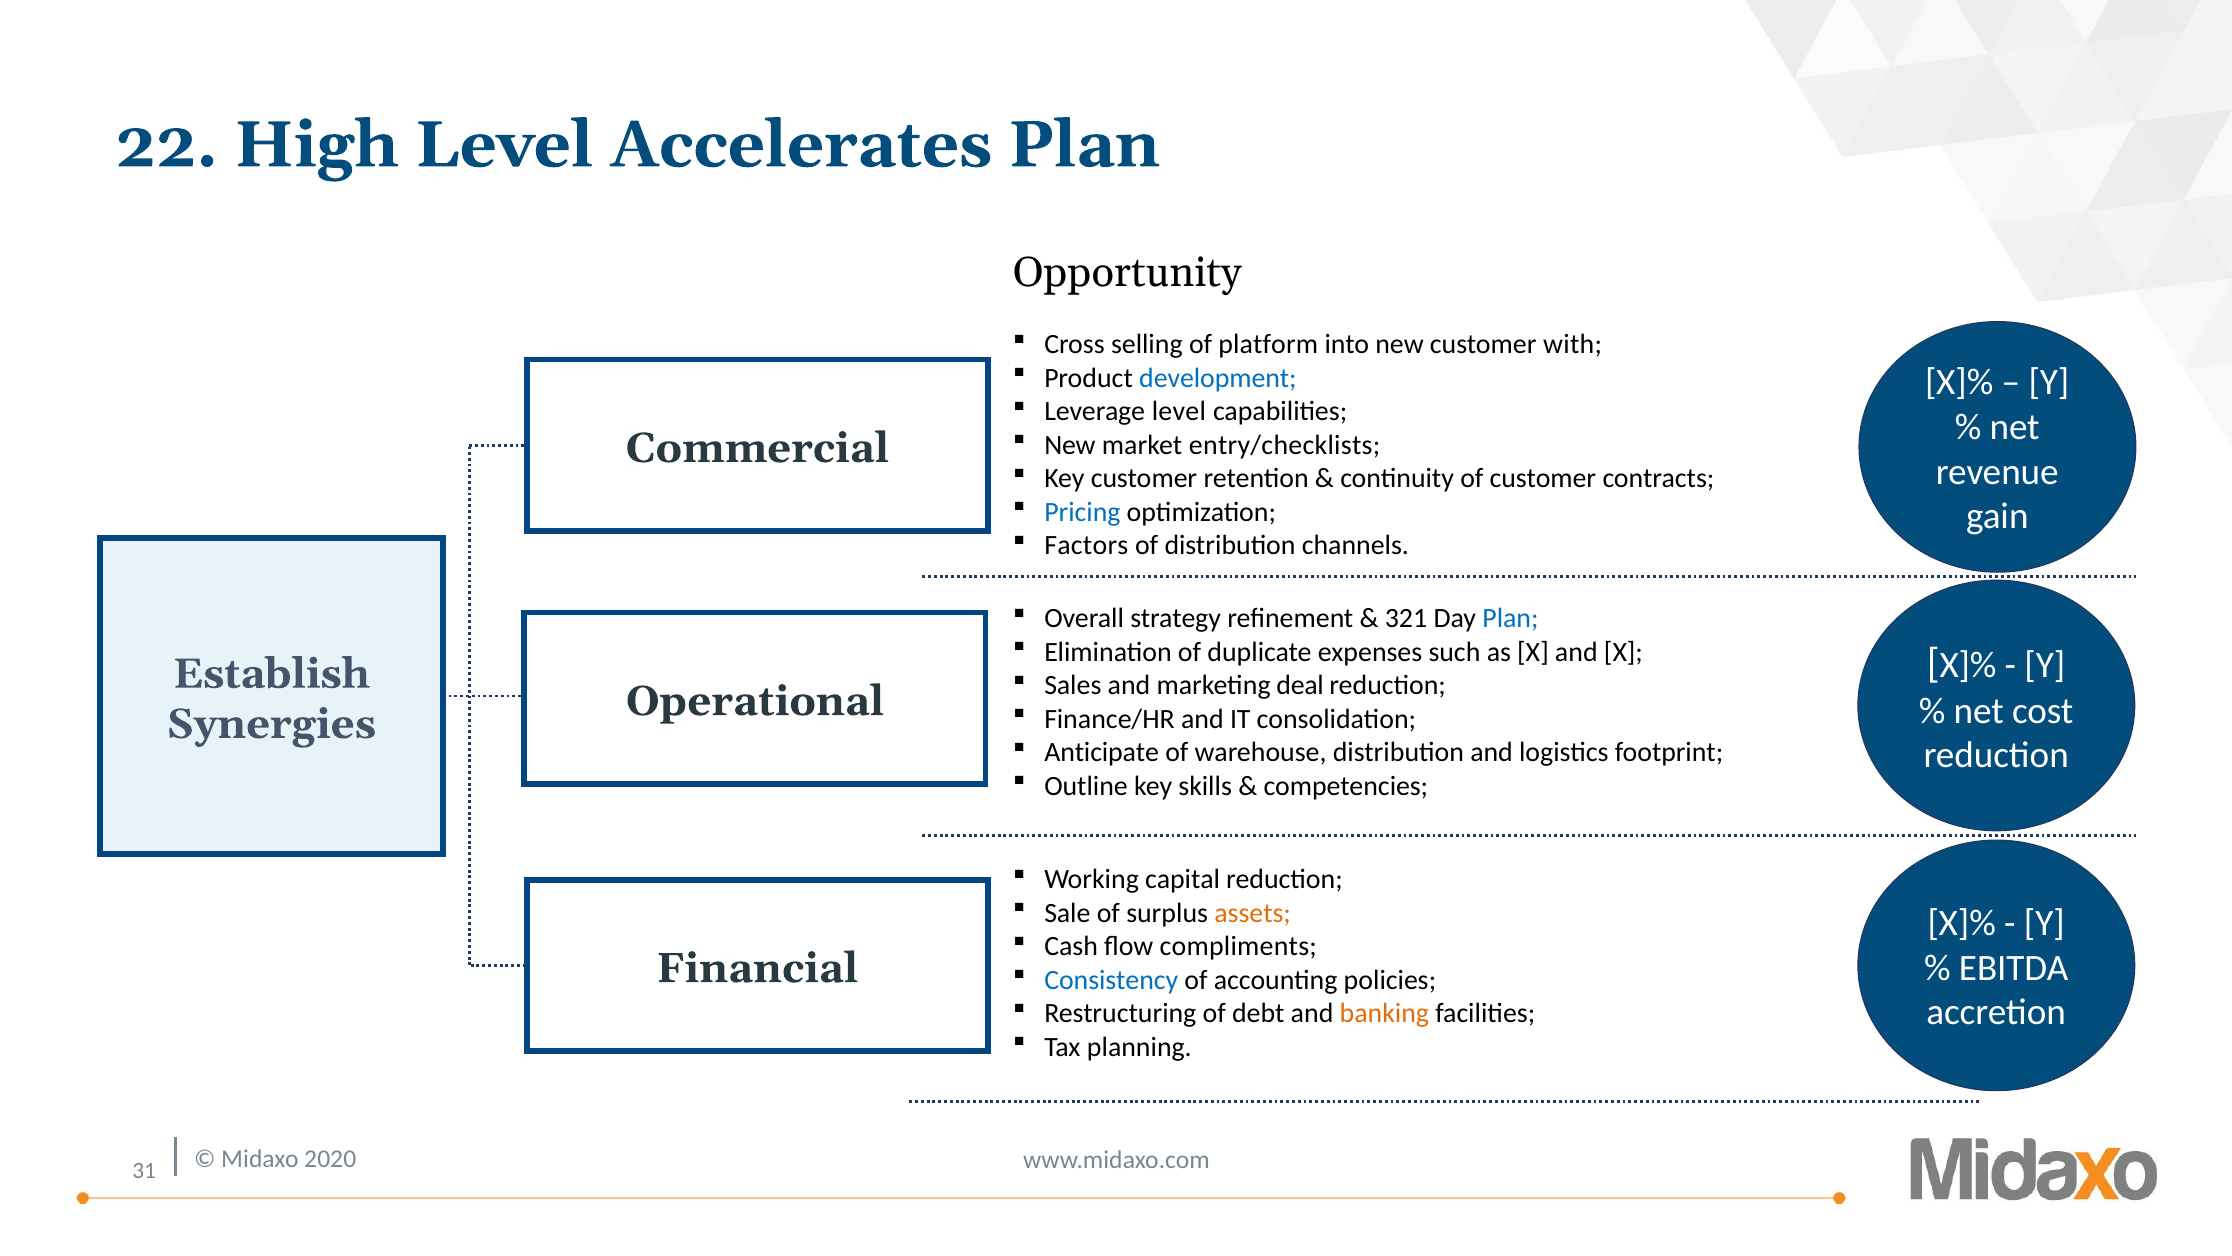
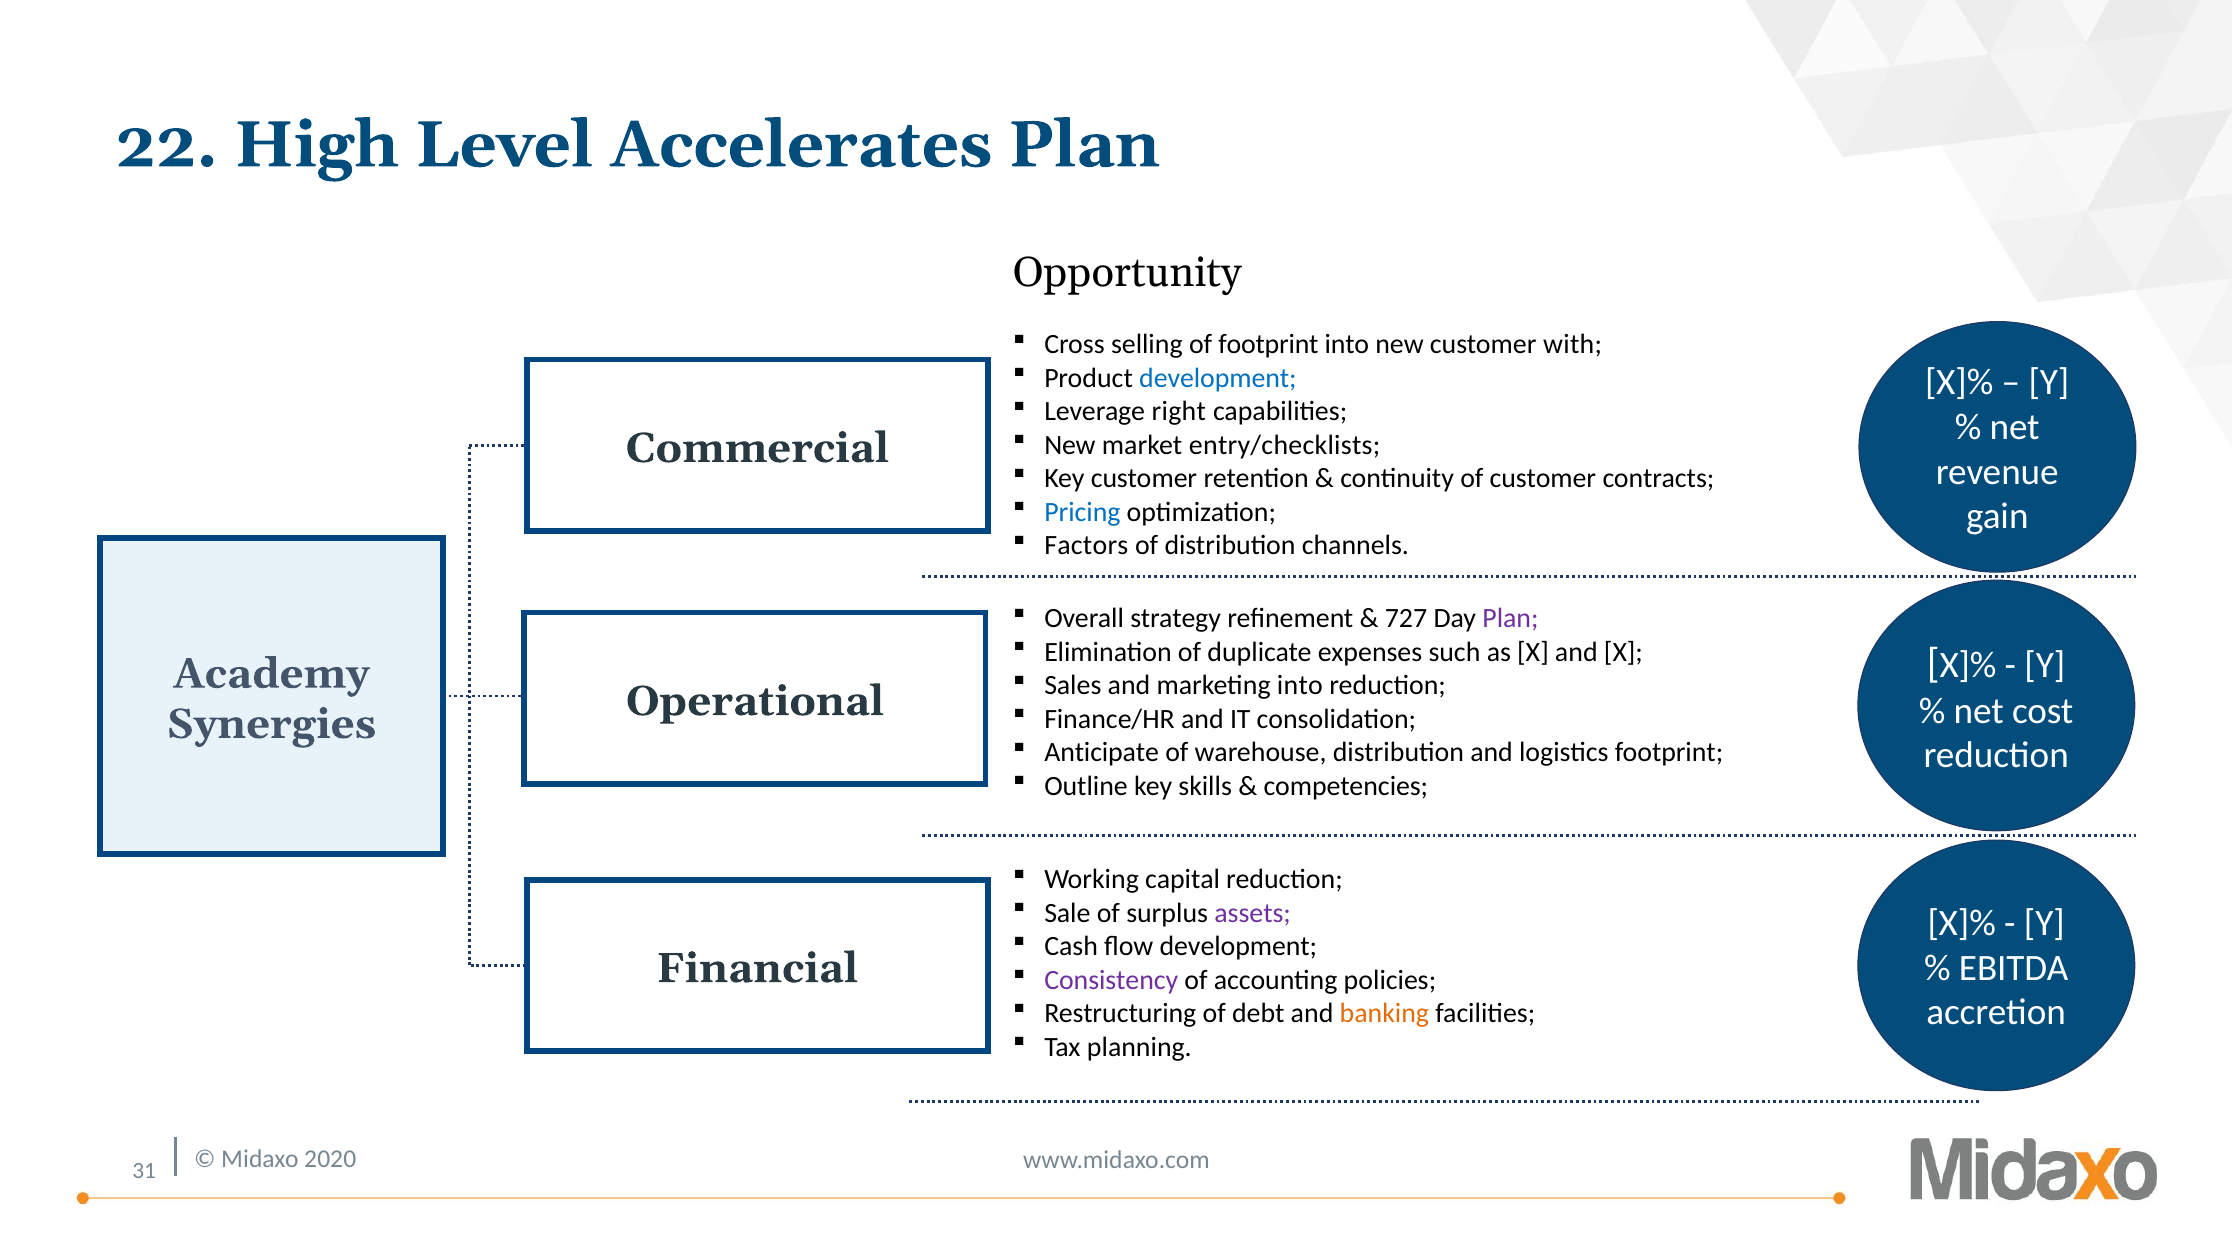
of platform: platform -> footprint
Leverage level: level -> right
321: 321 -> 727
Plan at (1510, 618) colour: blue -> purple
Establish: Establish -> Academy
marketing deal: deal -> into
assets colour: orange -> purple
flow compliments: compliments -> development
Consistency colour: blue -> purple
